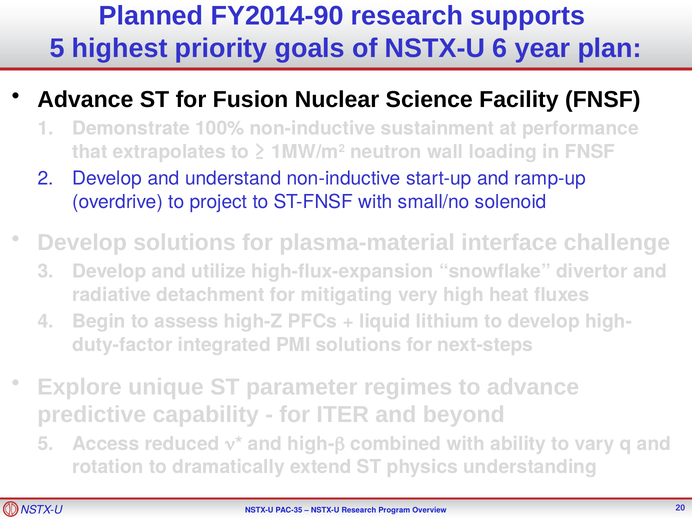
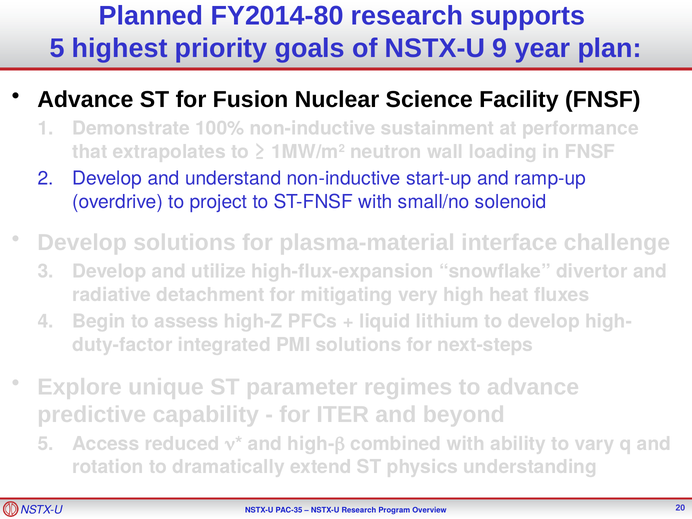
FY2014-90: FY2014-90 -> FY2014-80
6: 6 -> 9
